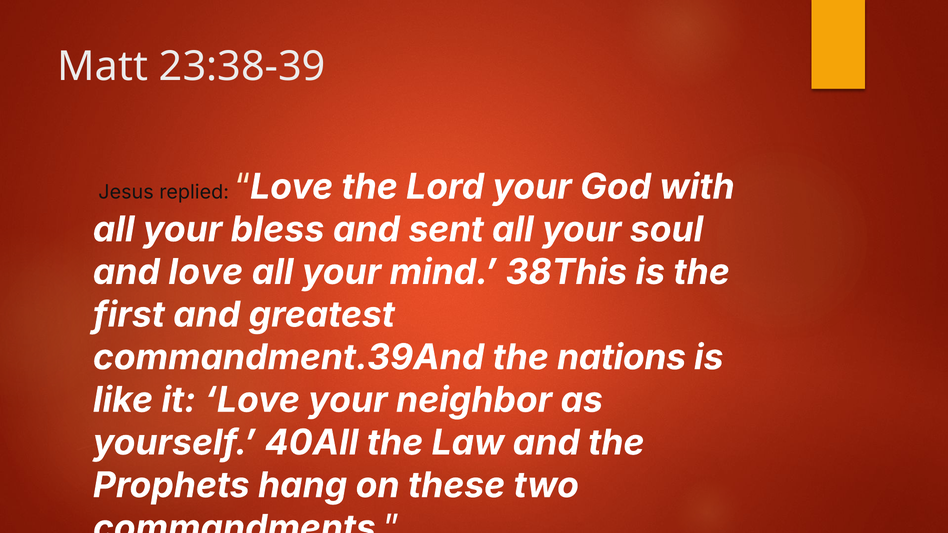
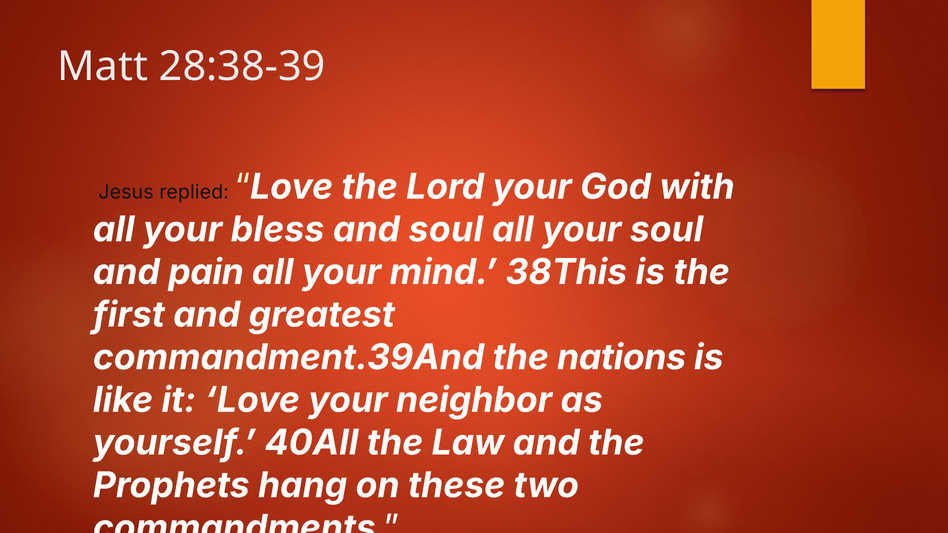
23:38-39: 23:38-39 -> 28:38-39
and sent: sent -> soul
and love: love -> pain
